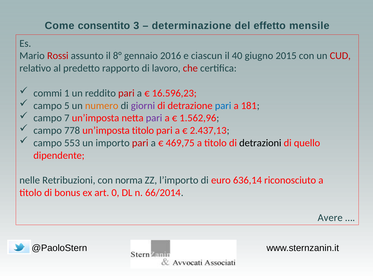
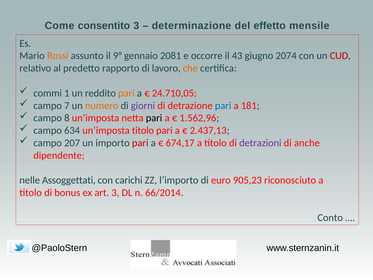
Rossi colour: red -> orange
8°: 8° -> 9°
2016: 2016 -> 2081
ciascun: ciascun -> occorre
40: 40 -> 43
2015: 2015 -> 2074
che colour: red -> orange
pari at (126, 93) colour: red -> orange
16.596,23: 16.596,23 -> 24.710,05
5: 5 -> 7
7: 7 -> 8
pari at (154, 118) colour: purple -> black
778: 778 -> 634
553: 553 -> 207
469,75: 469,75 -> 674,17
detrazioni colour: black -> purple
quello: quello -> anche
Retribuzioni: Retribuzioni -> Assoggettati
norma: norma -> carichi
636,14: 636,14 -> 905,23
art 0: 0 -> 3
Avere: Avere -> Conto
